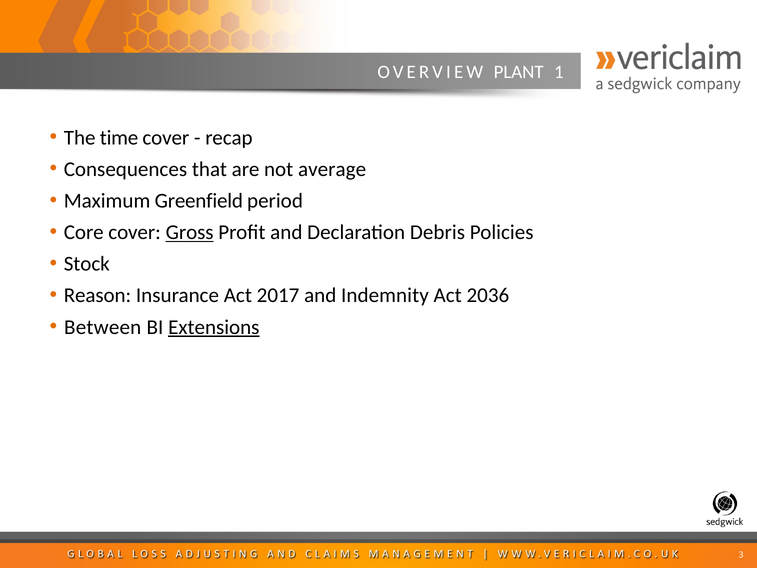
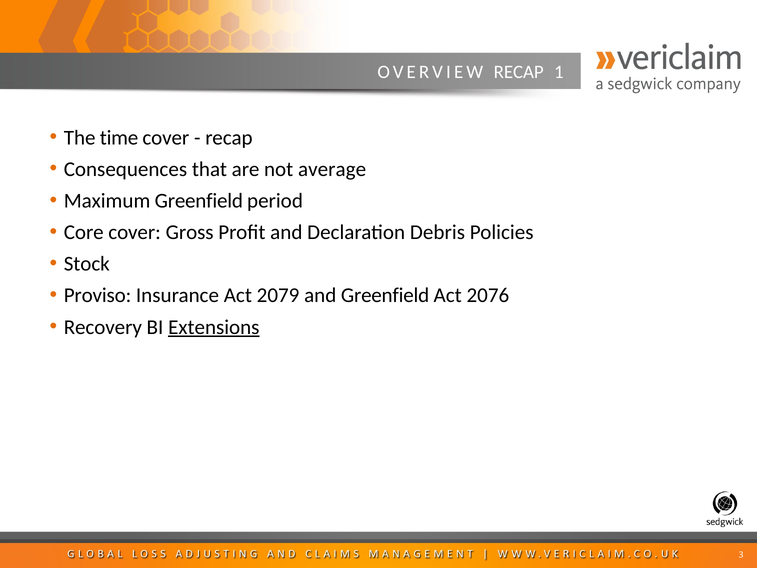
OVERVIEW PLANT: PLANT -> RECAP
Gross underline: present -> none
Reason: Reason -> Proviso
2017: 2017 -> 2079
and Indemnity: Indemnity -> Greenfield
2036: 2036 -> 2076
Between: Between -> Recovery
